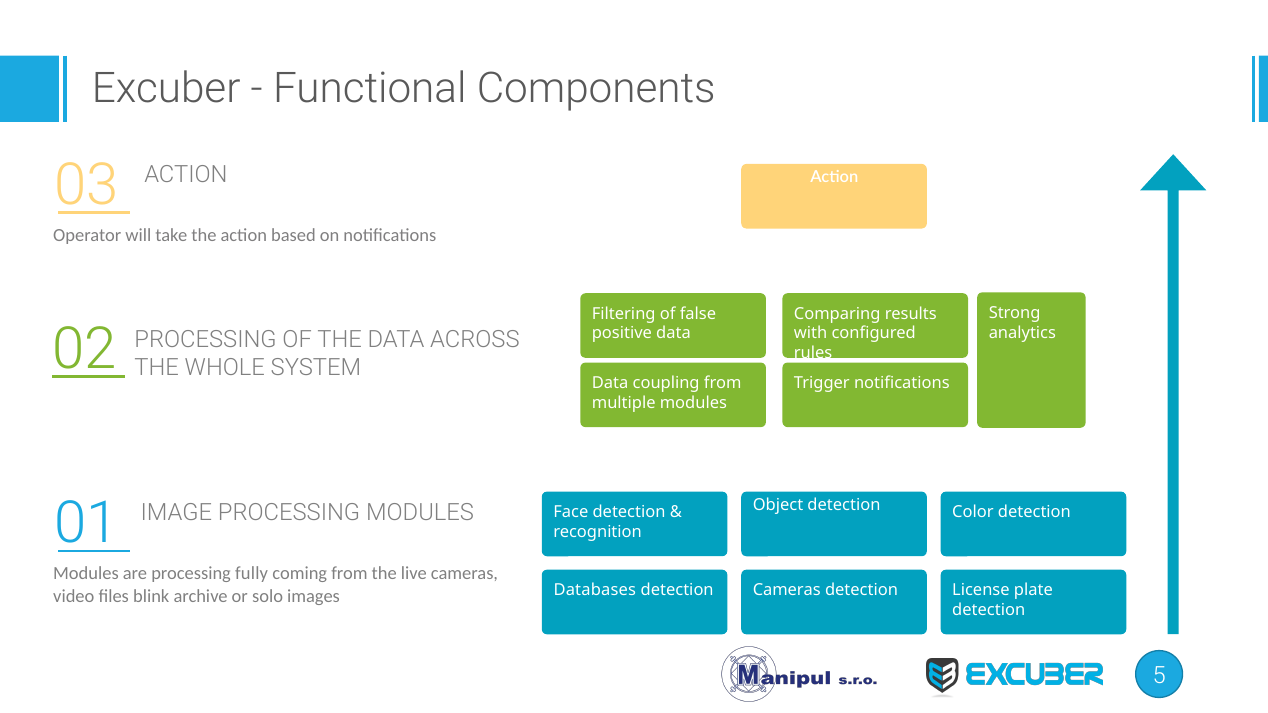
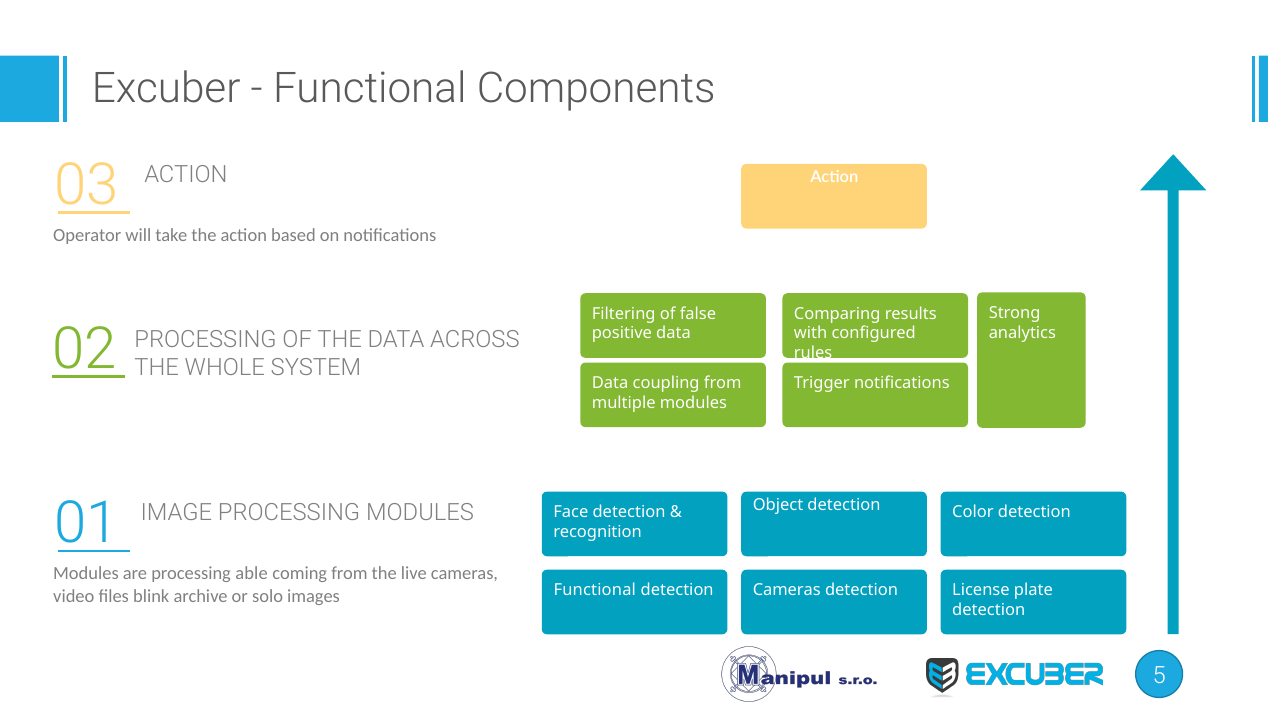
fully: fully -> able
Databases at (595, 590): Databases -> Functional
